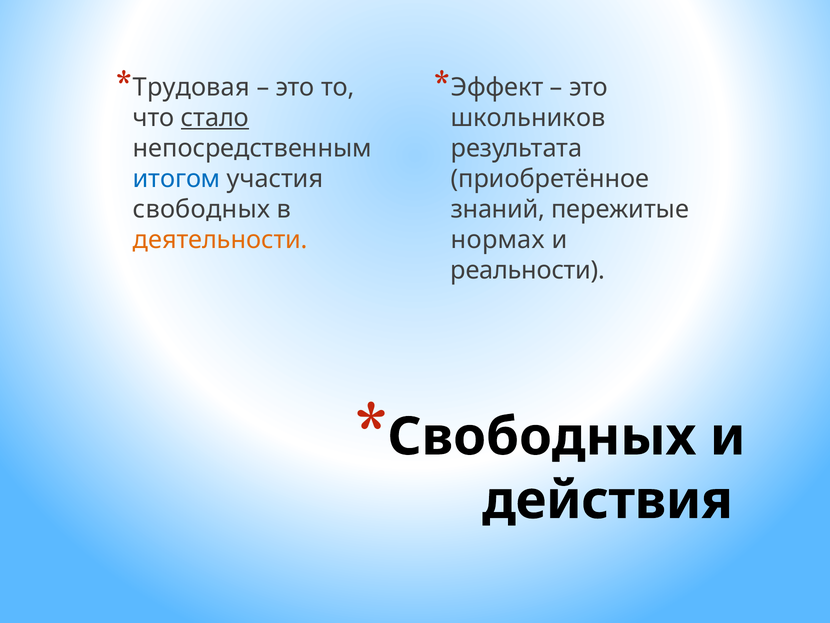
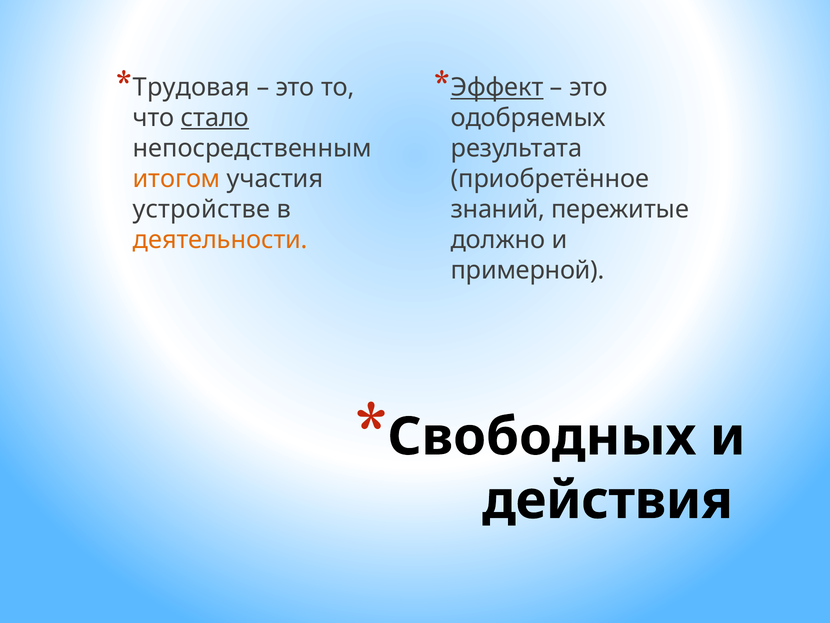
Эффект underline: none -> present
школьников: школьников -> одобряемых
итогом colour: blue -> orange
свободных at (201, 209): свободных -> устройстве
нормах: нормах -> должно
реальности: реальности -> примерной
